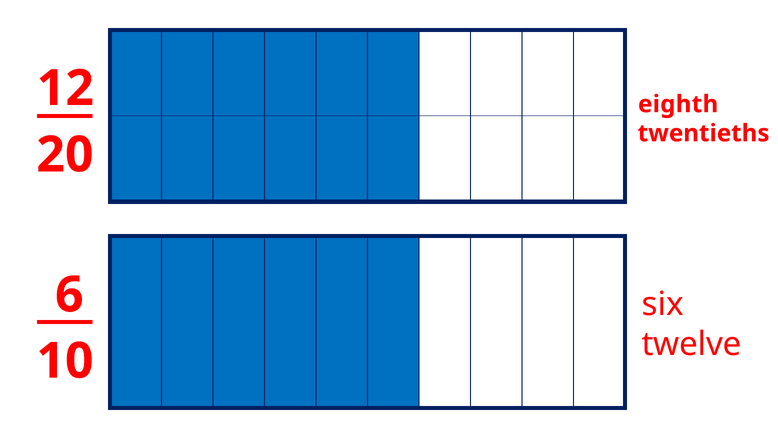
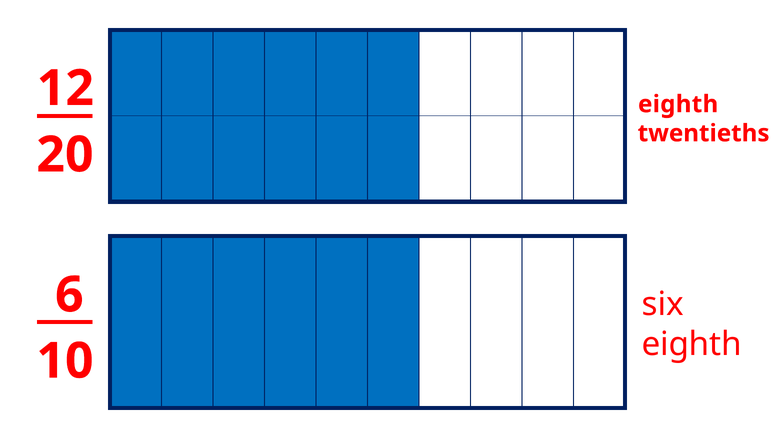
twelve at (692, 344): twelve -> eighth
